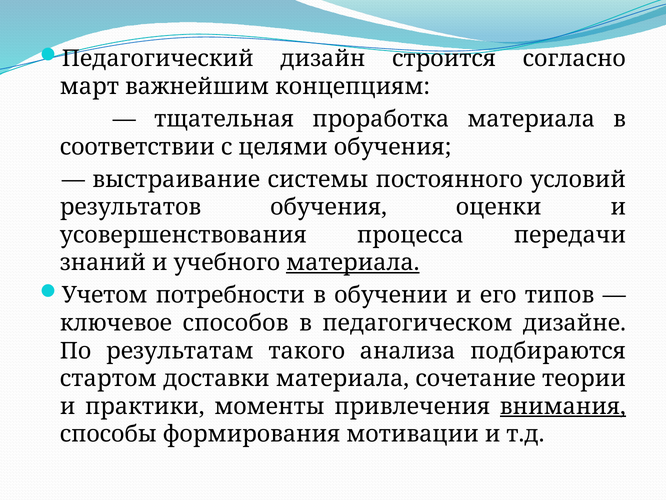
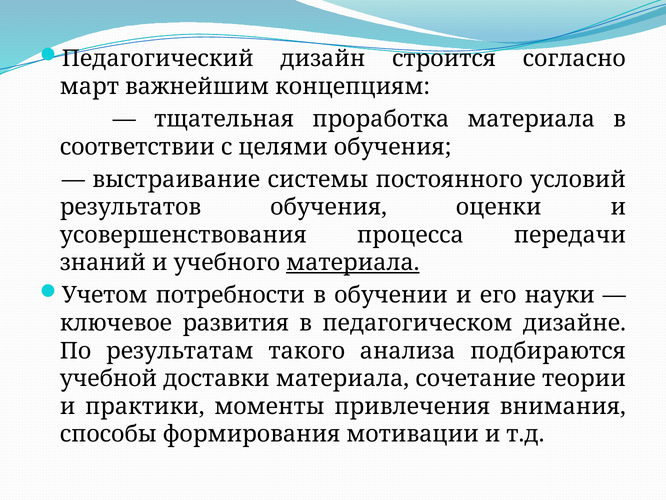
типов: типов -> науки
способов: способов -> развития
стартом: стартом -> учебной
внимания underline: present -> none
